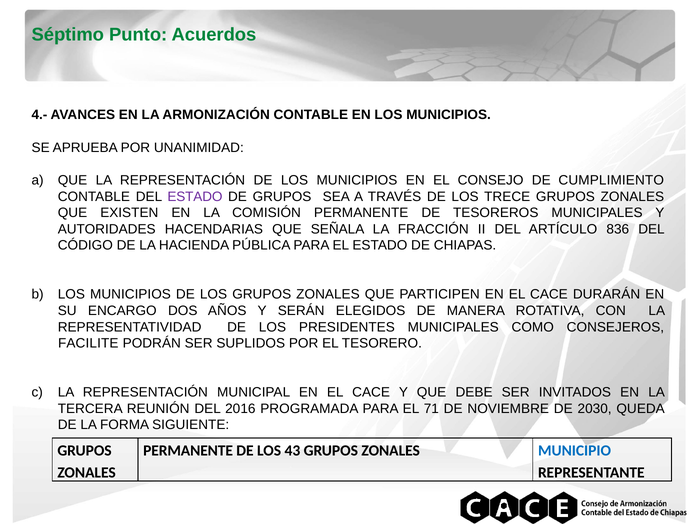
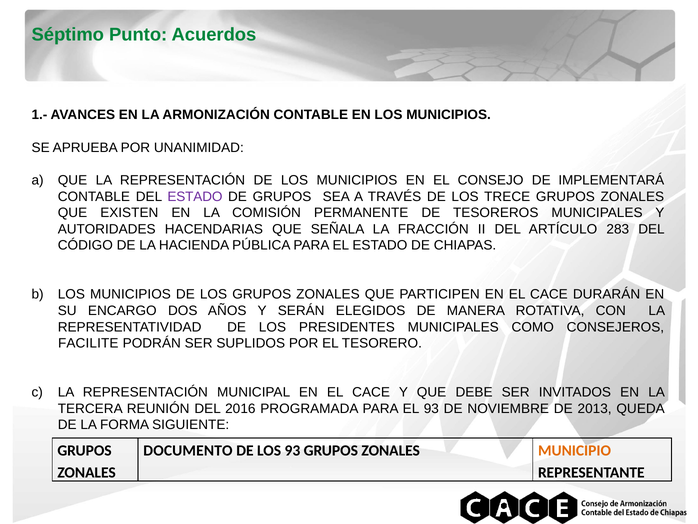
4.-: 4.- -> 1.-
CUMPLIMIENTO: CUMPLIMIENTO -> IMPLEMENTARÁ
836: 836 -> 283
EL 71: 71 -> 93
2030: 2030 -> 2013
PERMANENTE at (188, 450): PERMANENTE -> DOCUMENTO
LOS 43: 43 -> 93
MUNICIPIO colour: blue -> orange
